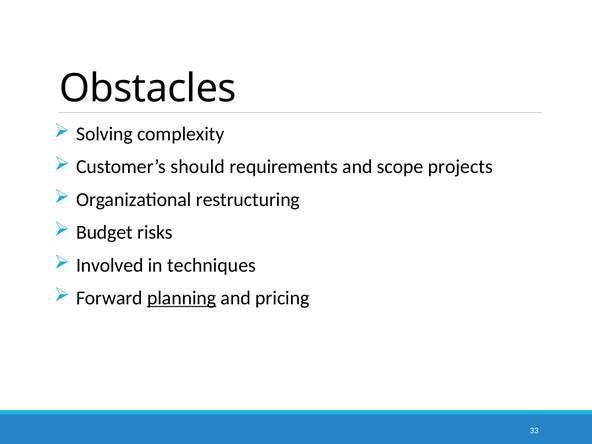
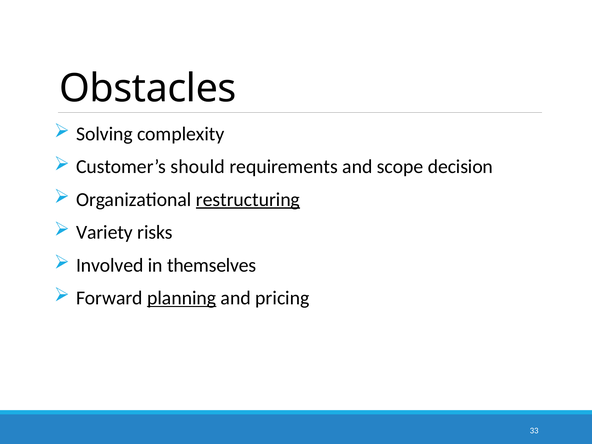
projects: projects -> decision
restructuring underline: none -> present
Budget: Budget -> Variety
techniques: techniques -> themselves
